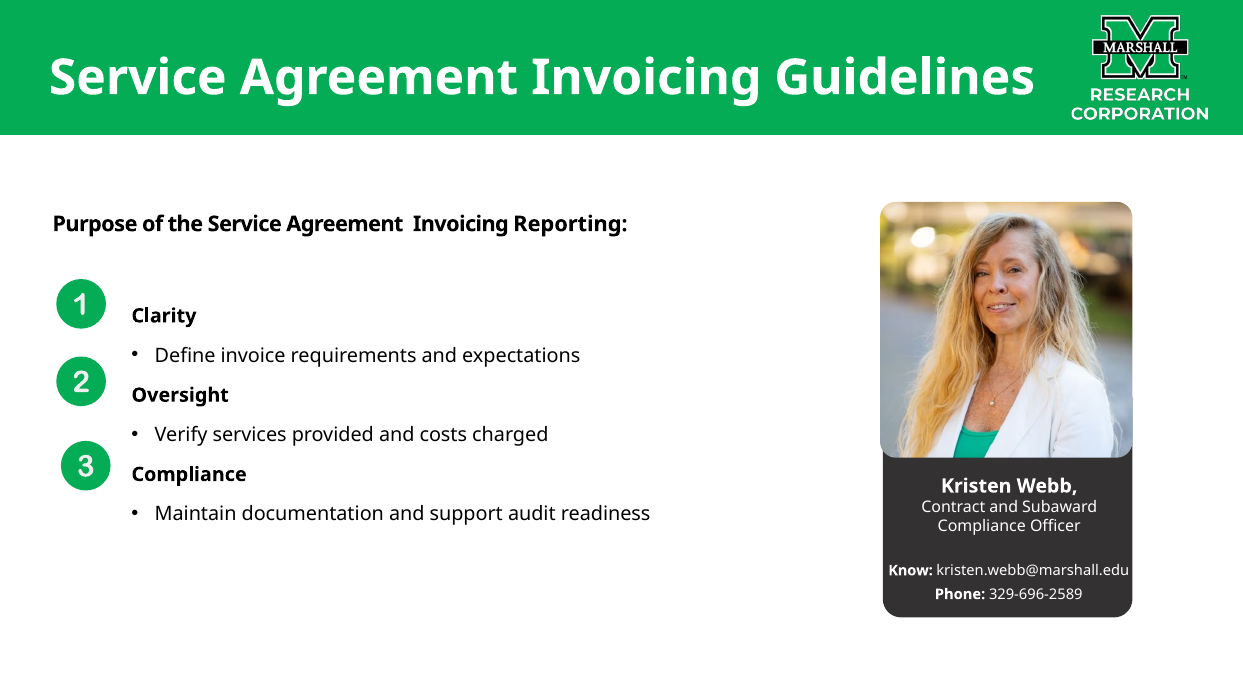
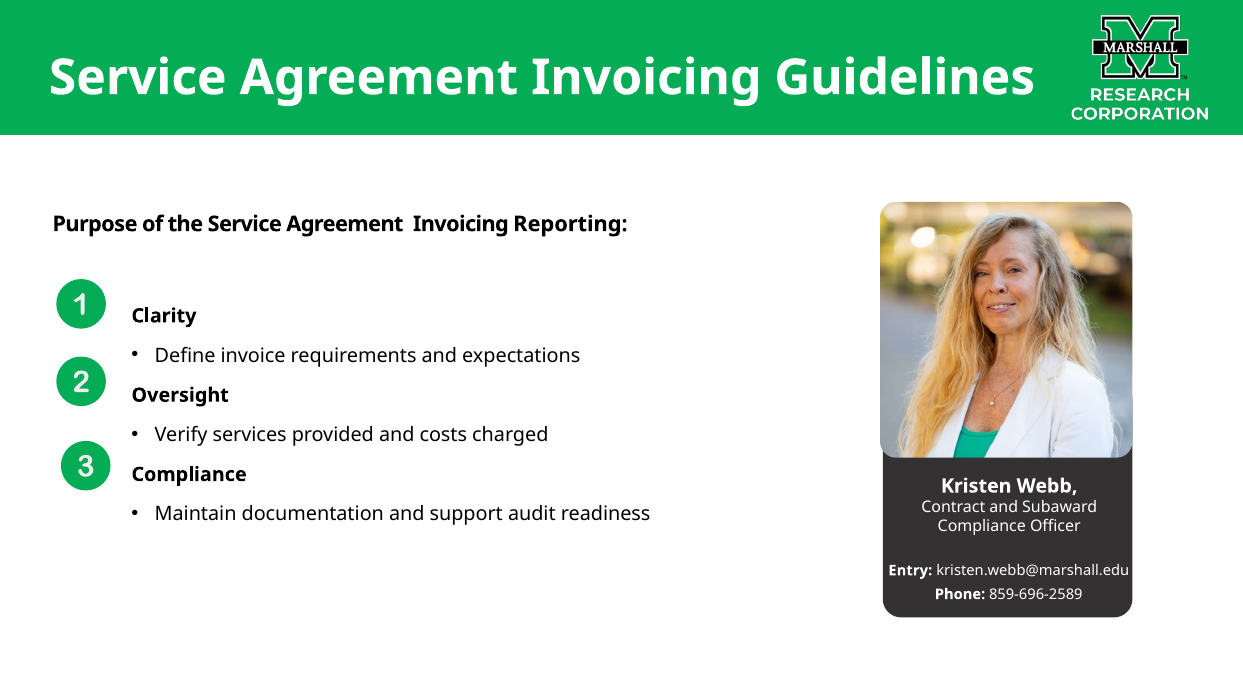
Know: Know -> Entry
329-696-2589: 329-696-2589 -> 859-696-2589
